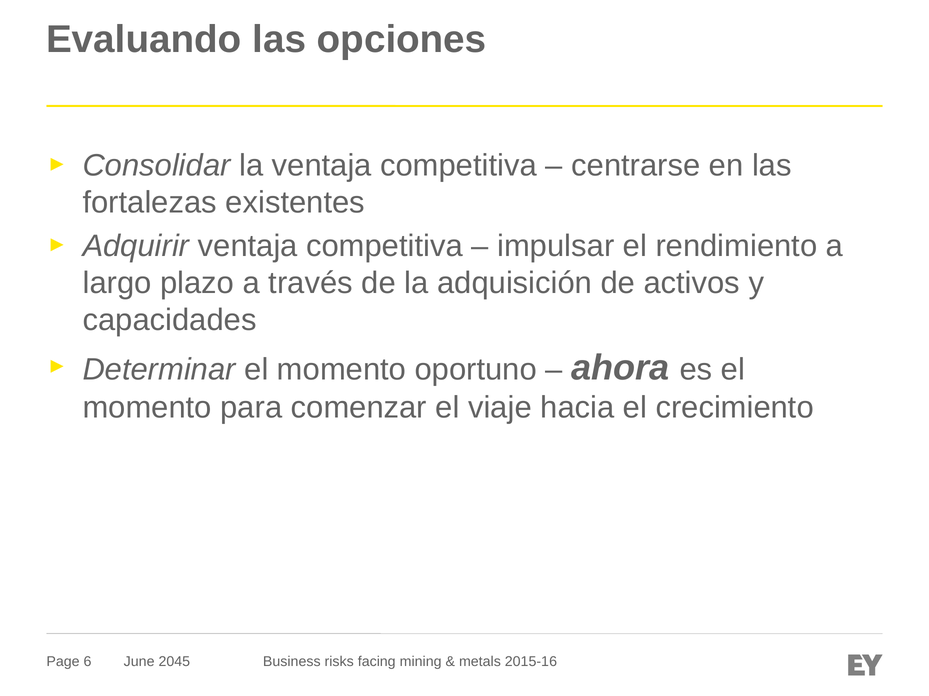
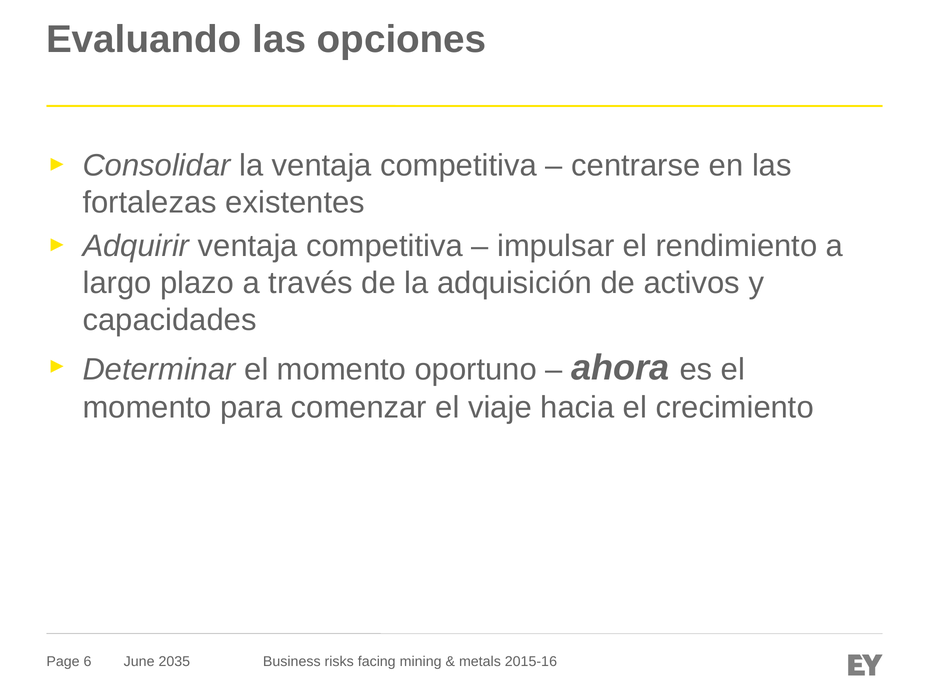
2045: 2045 -> 2035
